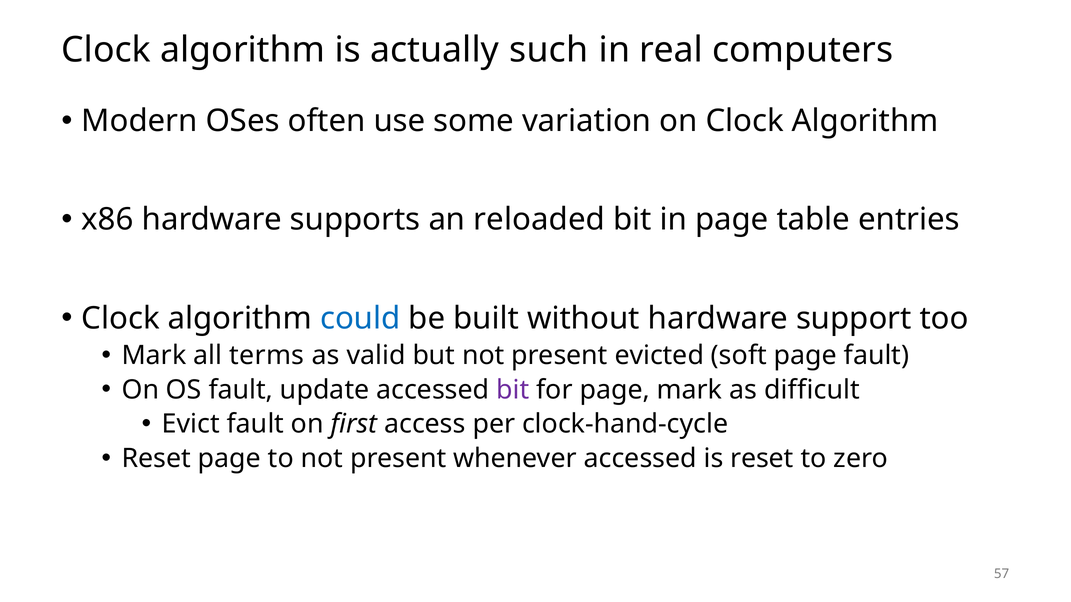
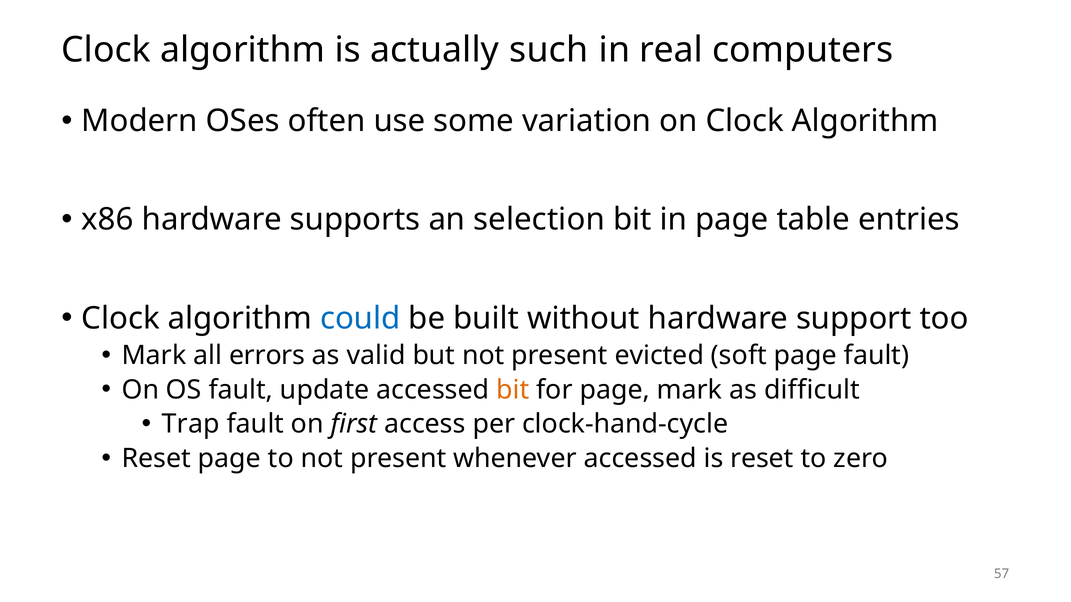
reloaded: reloaded -> selection
terms: terms -> errors
bit at (513, 390) colour: purple -> orange
Evict: Evict -> Trap
